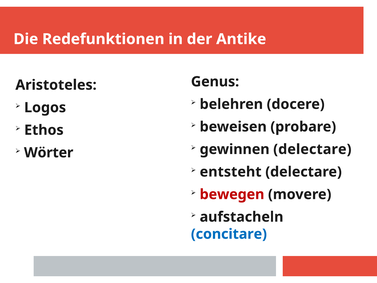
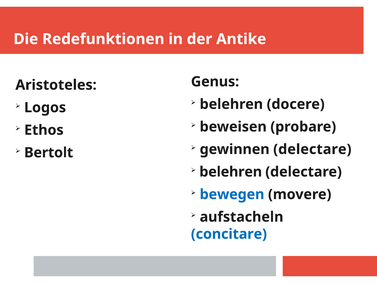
Wörter: Wörter -> Bertolt
entsteht at (231, 172): entsteht -> belehren
bewegen colour: red -> blue
